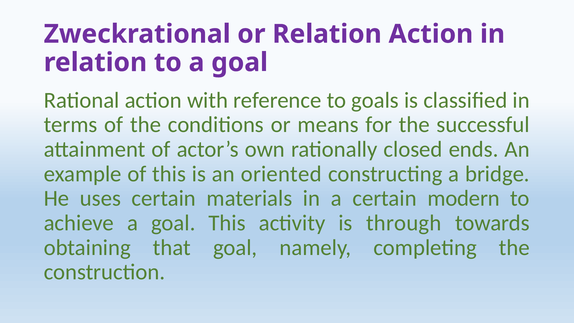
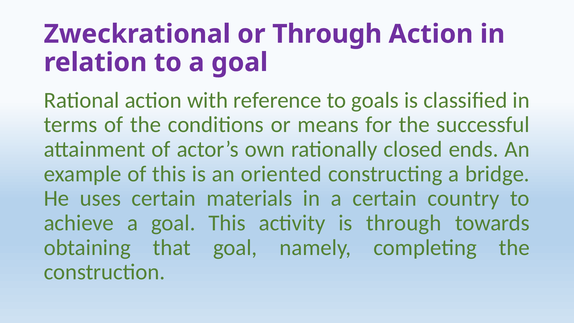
or Relation: Relation -> Through
modern: modern -> country
